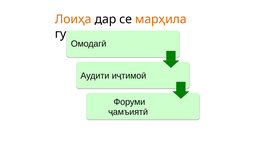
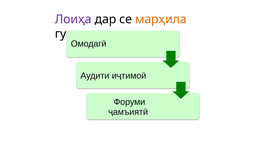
Лоиҳа colour: orange -> purple
